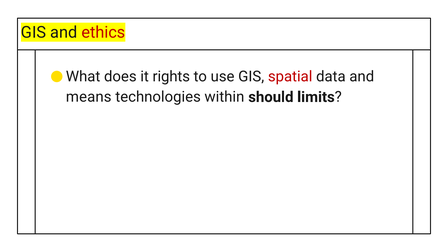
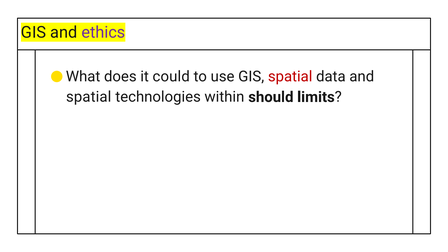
ethics colour: red -> purple
rights: rights -> could
means at (89, 97): means -> spatial
